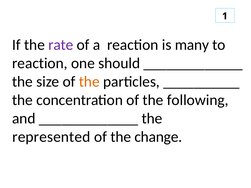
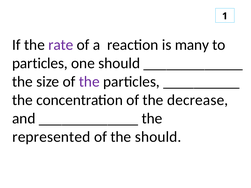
reaction at (40, 63): reaction -> particles
the at (89, 82) colour: orange -> purple
following: following -> decrease
the change: change -> should
